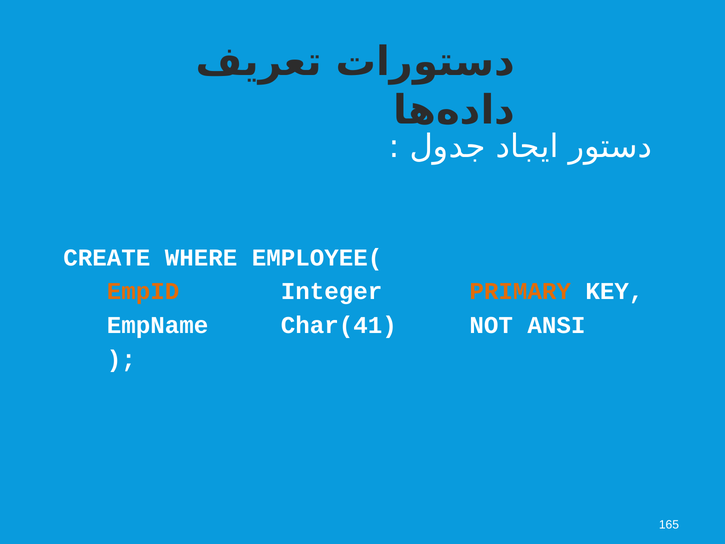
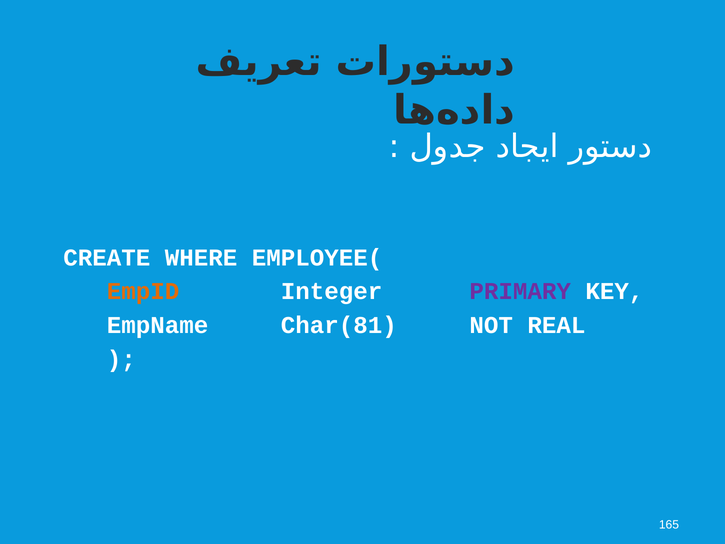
PRIMARY colour: orange -> purple
Char(41: Char(41 -> Char(81
ANSI: ANSI -> REAL
